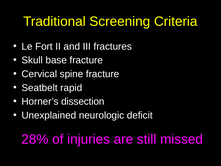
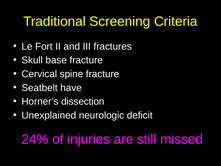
rapid: rapid -> have
28%: 28% -> 24%
